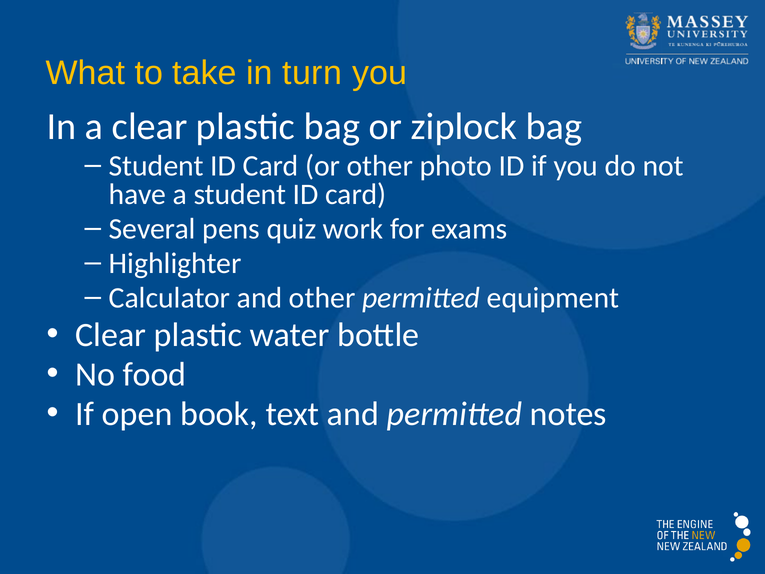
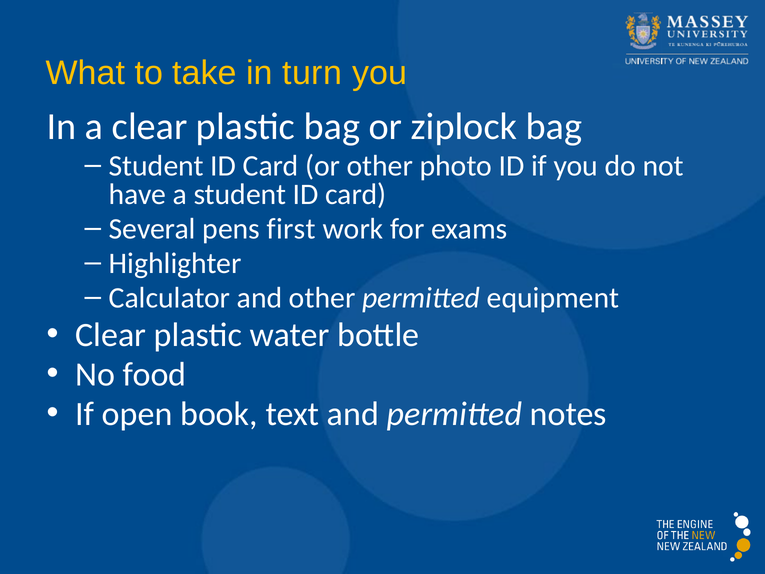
quiz: quiz -> first
